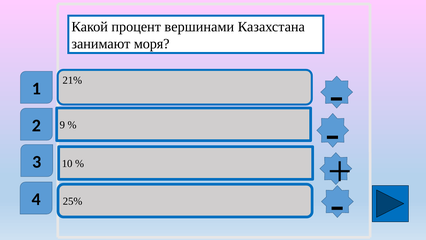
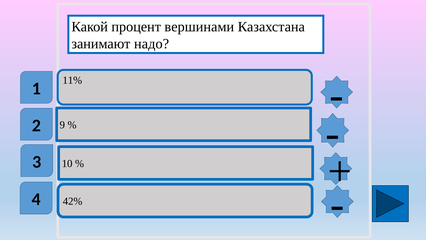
моря: моря -> надо
21%: 21% -> 11%
25%: 25% -> 42%
